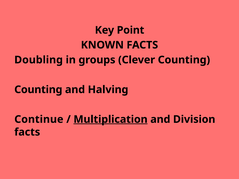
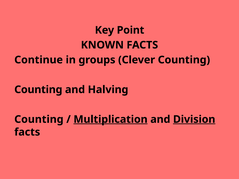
Doubling: Doubling -> Continue
Continue at (39, 119): Continue -> Counting
Division underline: none -> present
